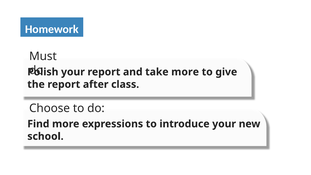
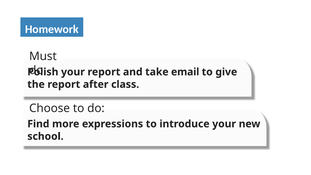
take more: more -> email
